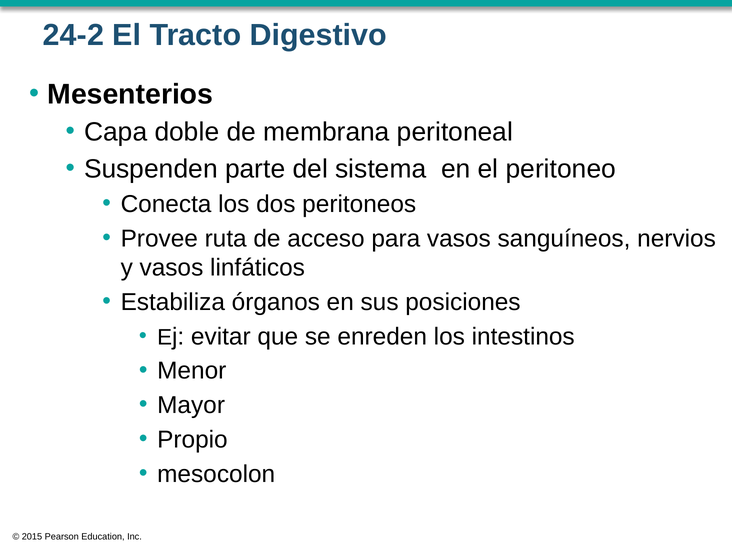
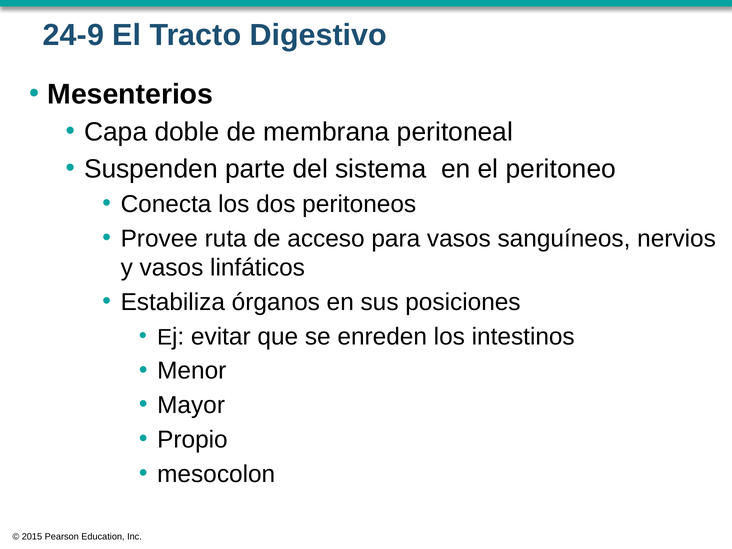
24-2: 24-2 -> 24-9
